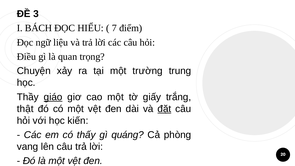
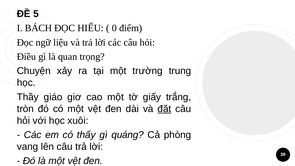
3: 3 -> 5
7: 7 -> 0
giáo underline: present -> none
thật: thật -> tròn
kiến: kiến -> xuôi
